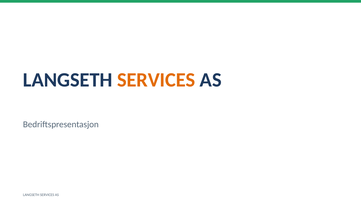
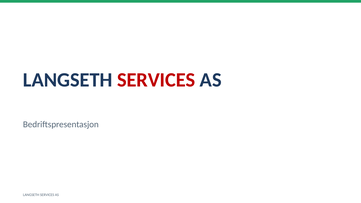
SERVICES at (156, 80) colour: orange -> red
